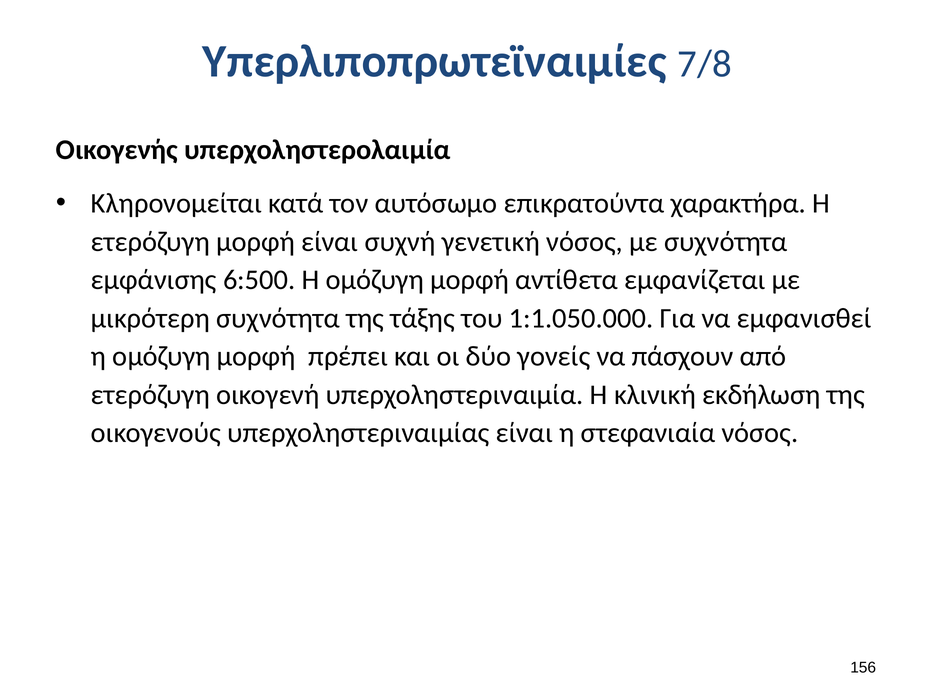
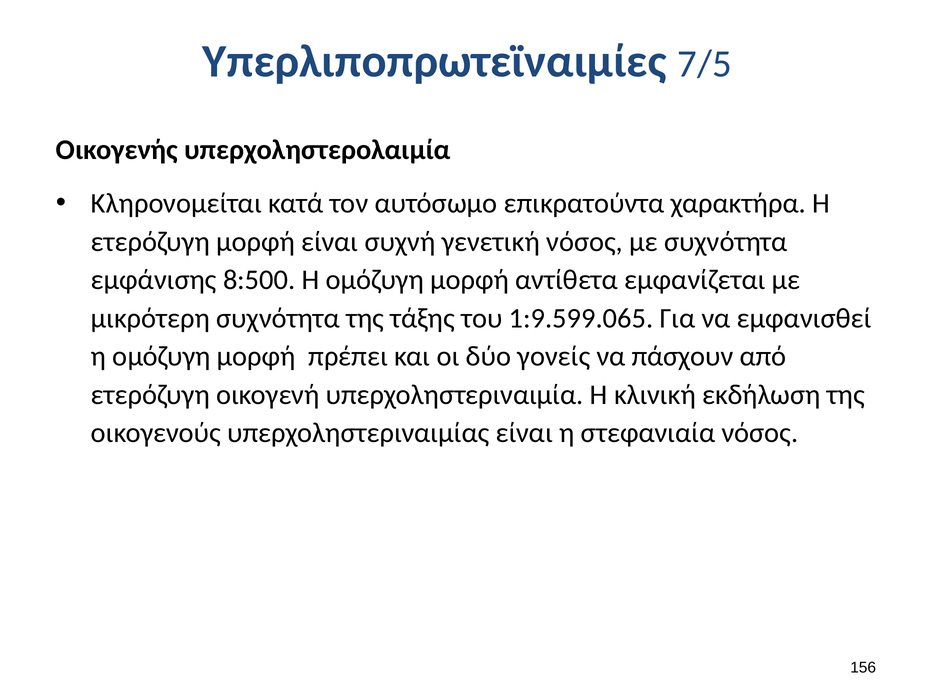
7/8: 7/8 -> 7/5
6:500: 6:500 -> 8:500
1:1.050.000: 1:1.050.000 -> 1:9.599.065
